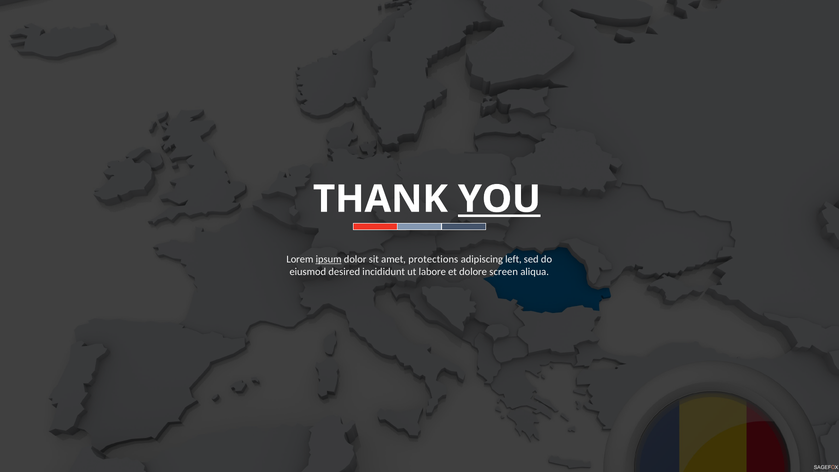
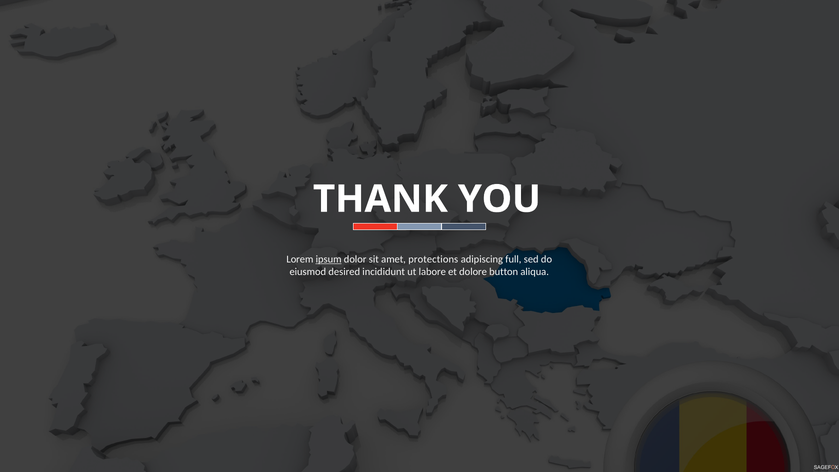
YOU underline: present -> none
left: left -> full
screen: screen -> button
